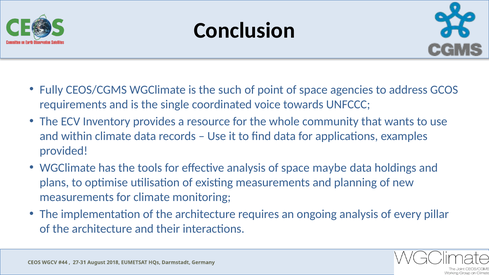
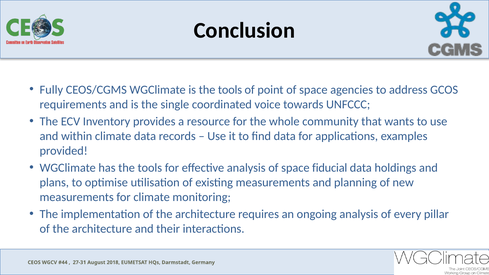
is the such: such -> tools
maybe: maybe -> fiducial
